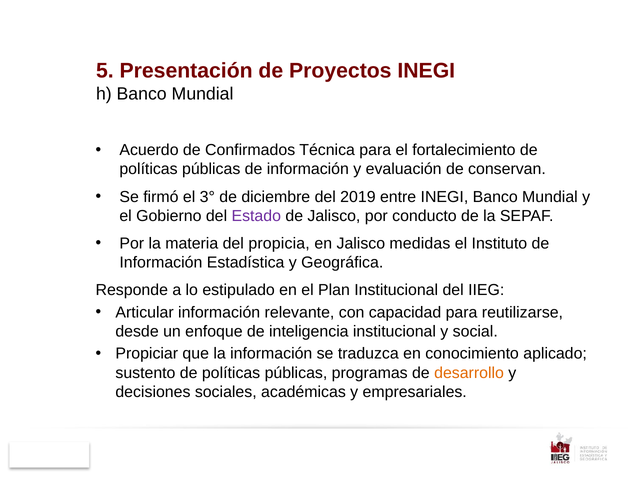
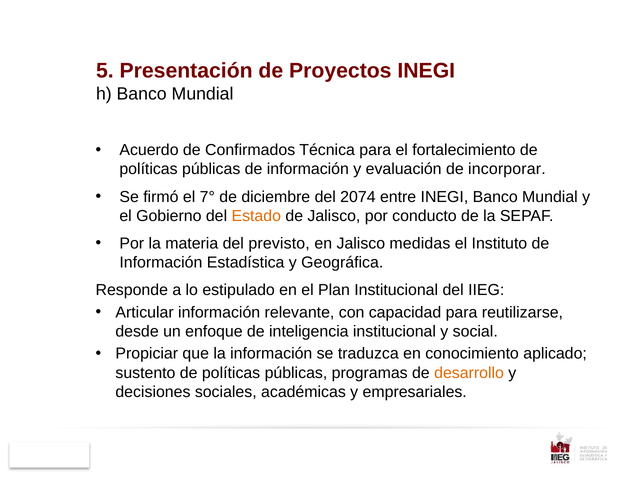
conservan: conservan -> incorporar
3°: 3° -> 7°
2019: 2019 -> 2074
Estado colour: purple -> orange
propicia: propicia -> previsto
